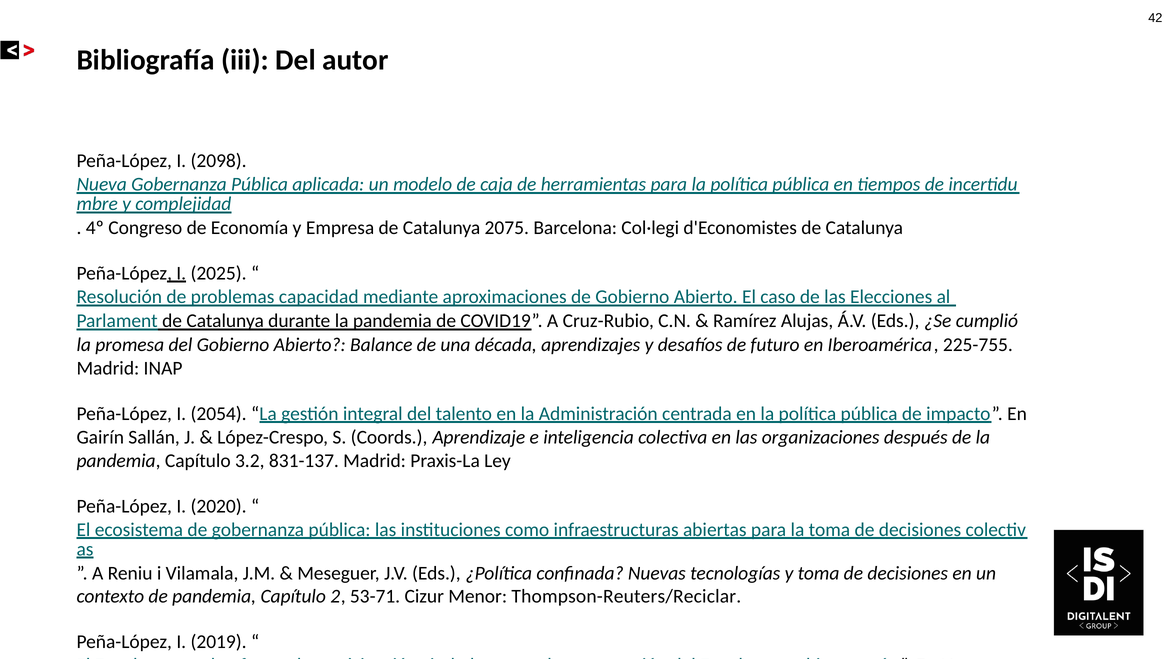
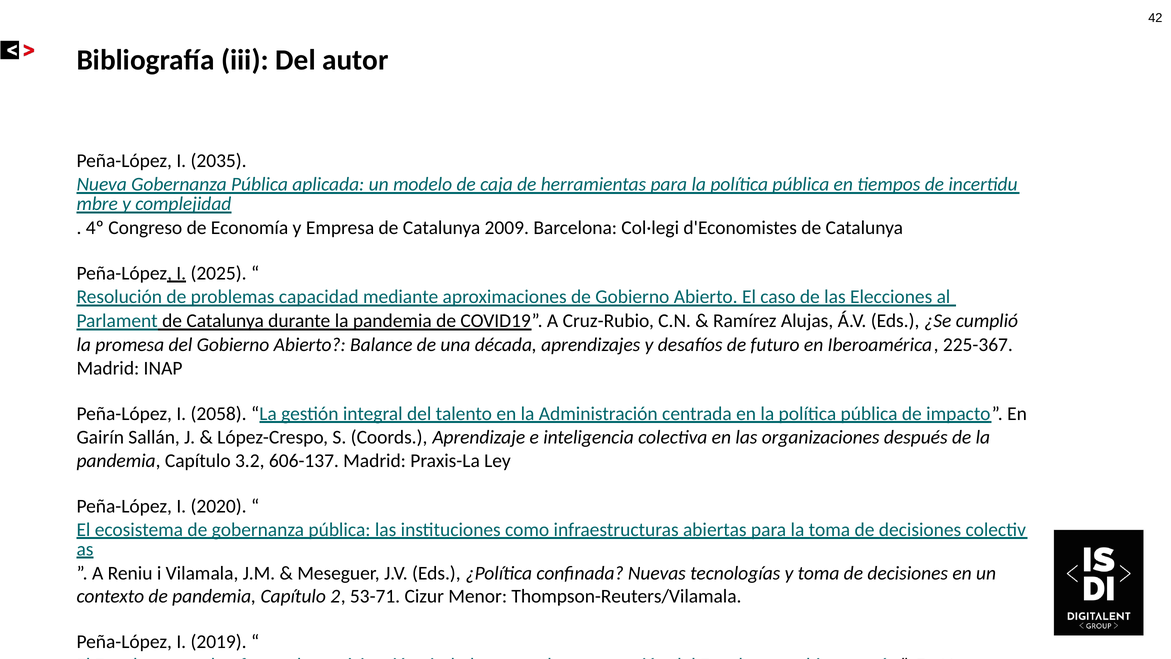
2098: 2098 -> 2035
2075: 2075 -> 2009
225-755: 225-755 -> 225-367
2054: 2054 -> 2058
831-137: 831-137 -> 606-137
Thompson-Reuters/Reciclar: Thompson-Reuters/Reciclar -> Thompson-Reuters/Vilamala
